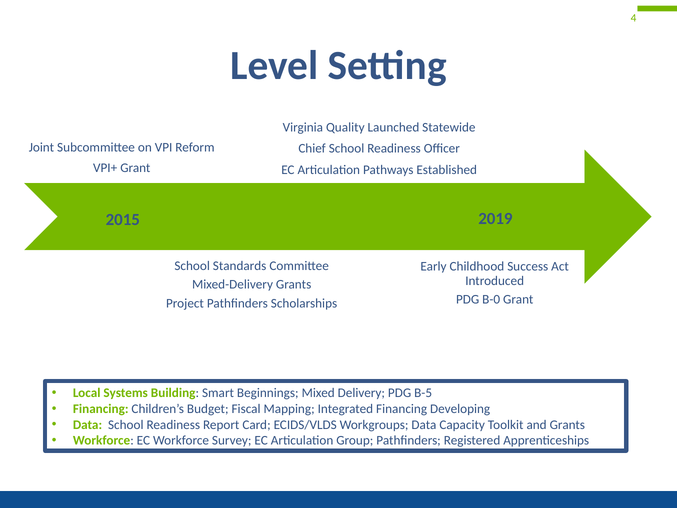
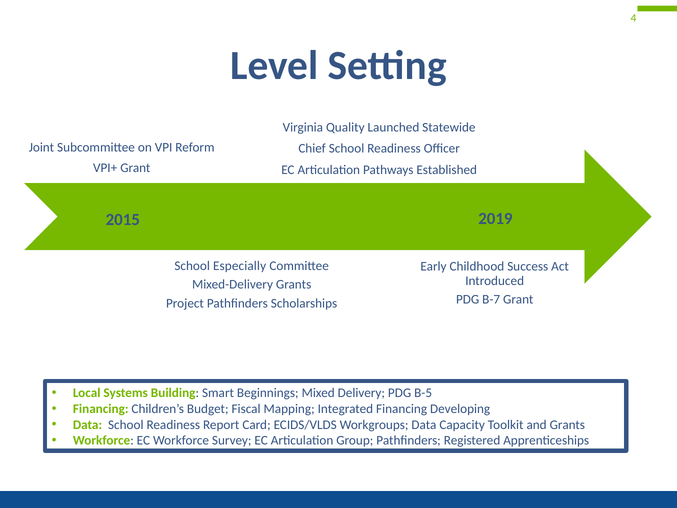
Standards: Standards -> Especially
B-0: B-0 -> B-7
